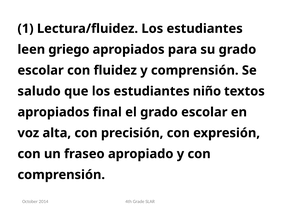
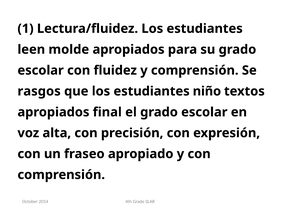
griego: griego -> molde
saludo: saludo -> rasgos
